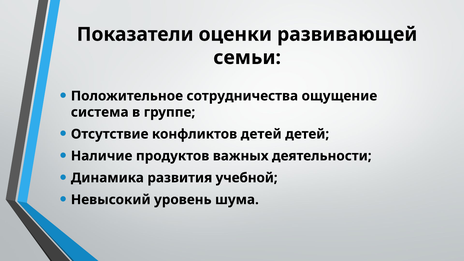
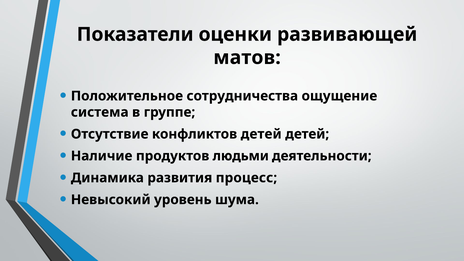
семьи: семьи -> матов
важных: важных -> людьми
учебной: учебной -> процесс
